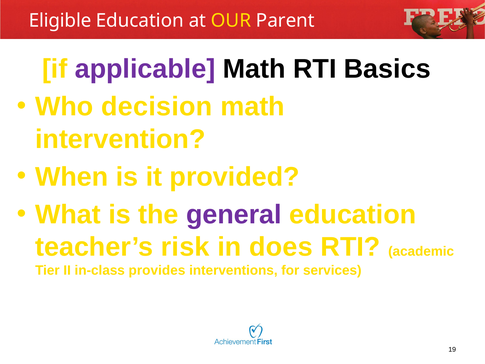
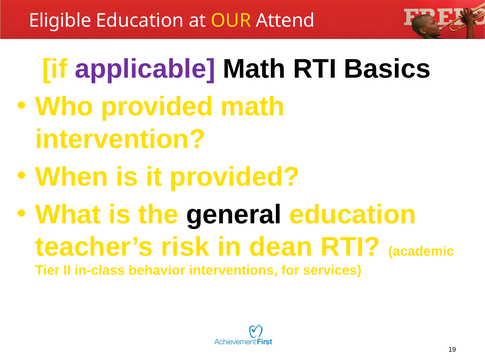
Parent: Parent -> Attend
Who decision: decision -> provided
general colour: purple -> black
does: does -> dean
provides: provides -> behavior
